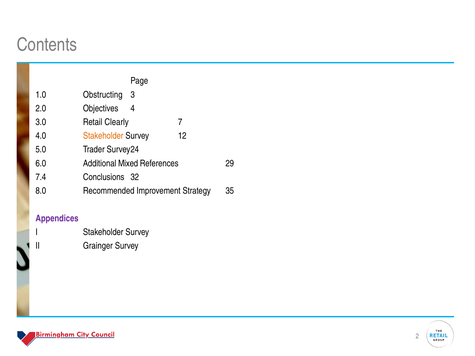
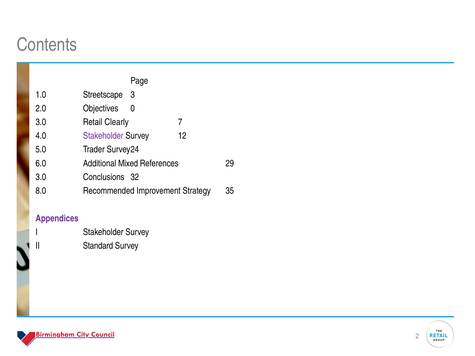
Obstructing: Obstructing -> Streetscape
4: 4 -> 0
Stakeholder at (103, 136) colour: orange -> purple
7.4 at (41, 177): 7.4 -> 3.0
Grainger: Grainger -> Standard
